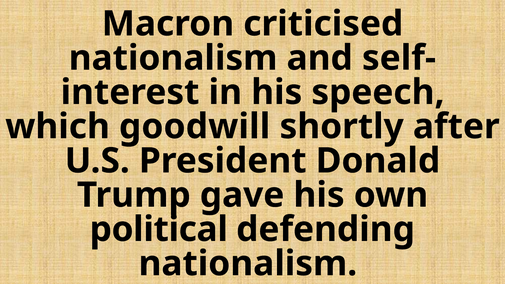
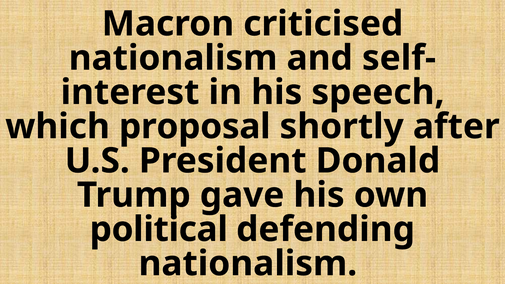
goodwill: goodwill -> proposal
